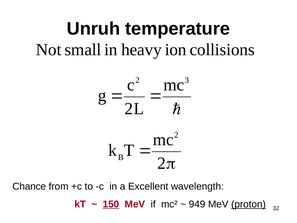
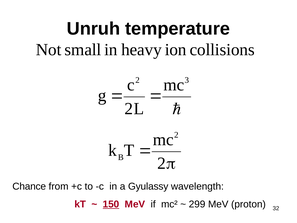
Excellent: Excellent -> Gyulassy
949: 949 -> 299
proton underline: present -> none
